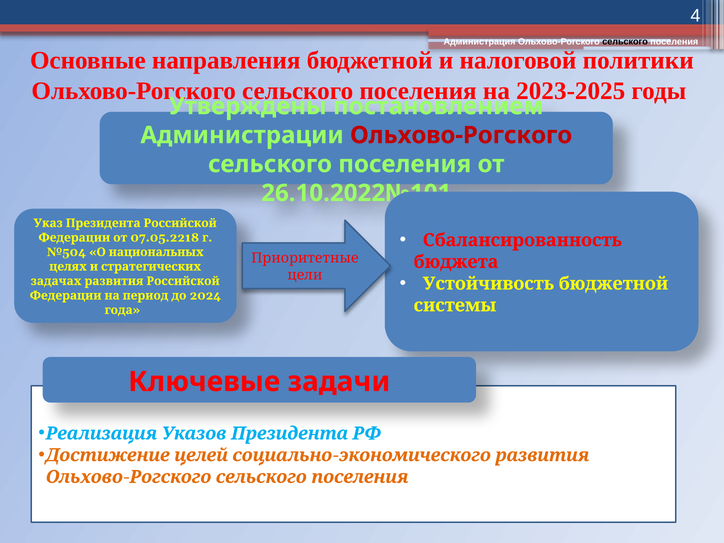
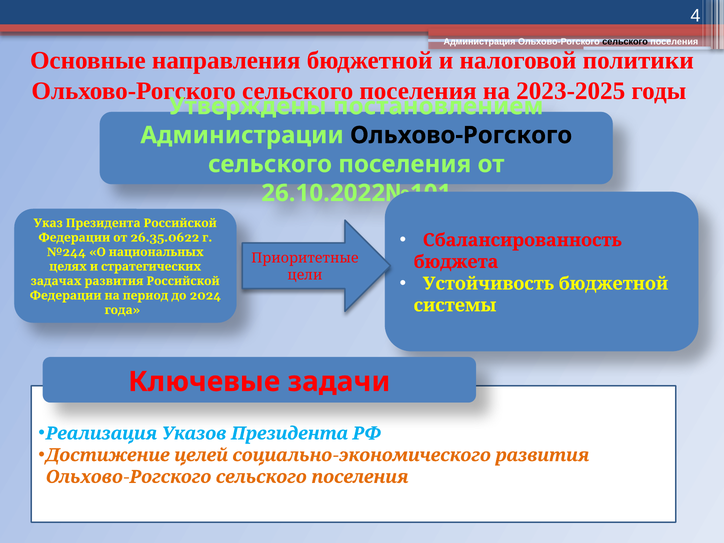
Ольхово-Рогского at (461, 135) colour: red -> black
07.05.2218: 07.05.2218 -> 26.35.0622
№504: №504 -> №244
